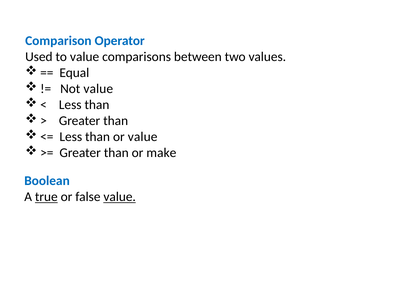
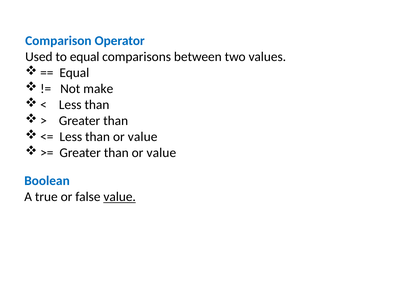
to value: value -> equal
Not value: value -> make
Greater than or make: make -> value
true underline: present -> none
